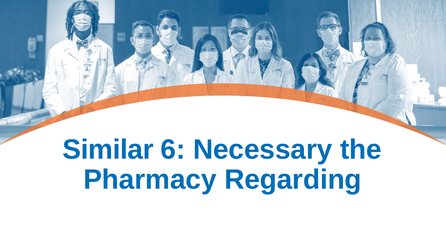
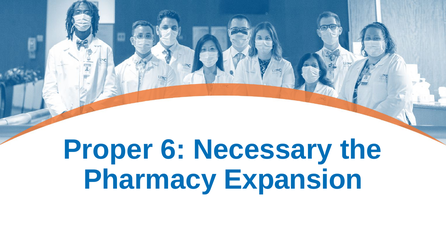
Similar: Similar -> Proper
Regarding: Regarding -> Expansion
